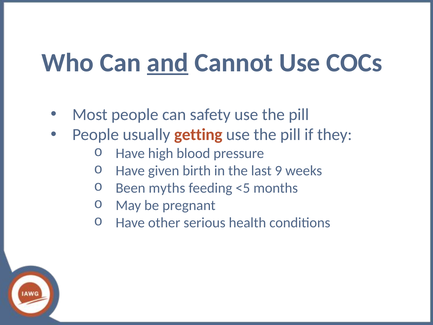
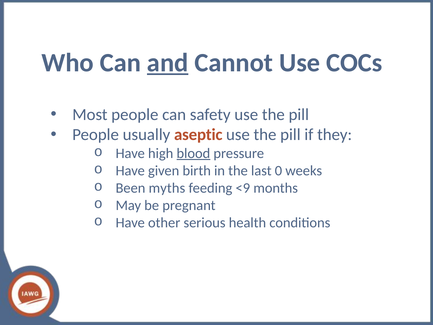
getting: getting -> aseptic
blood underline: none -> present
9: 9 -> 0
<5: <5 -> <9
